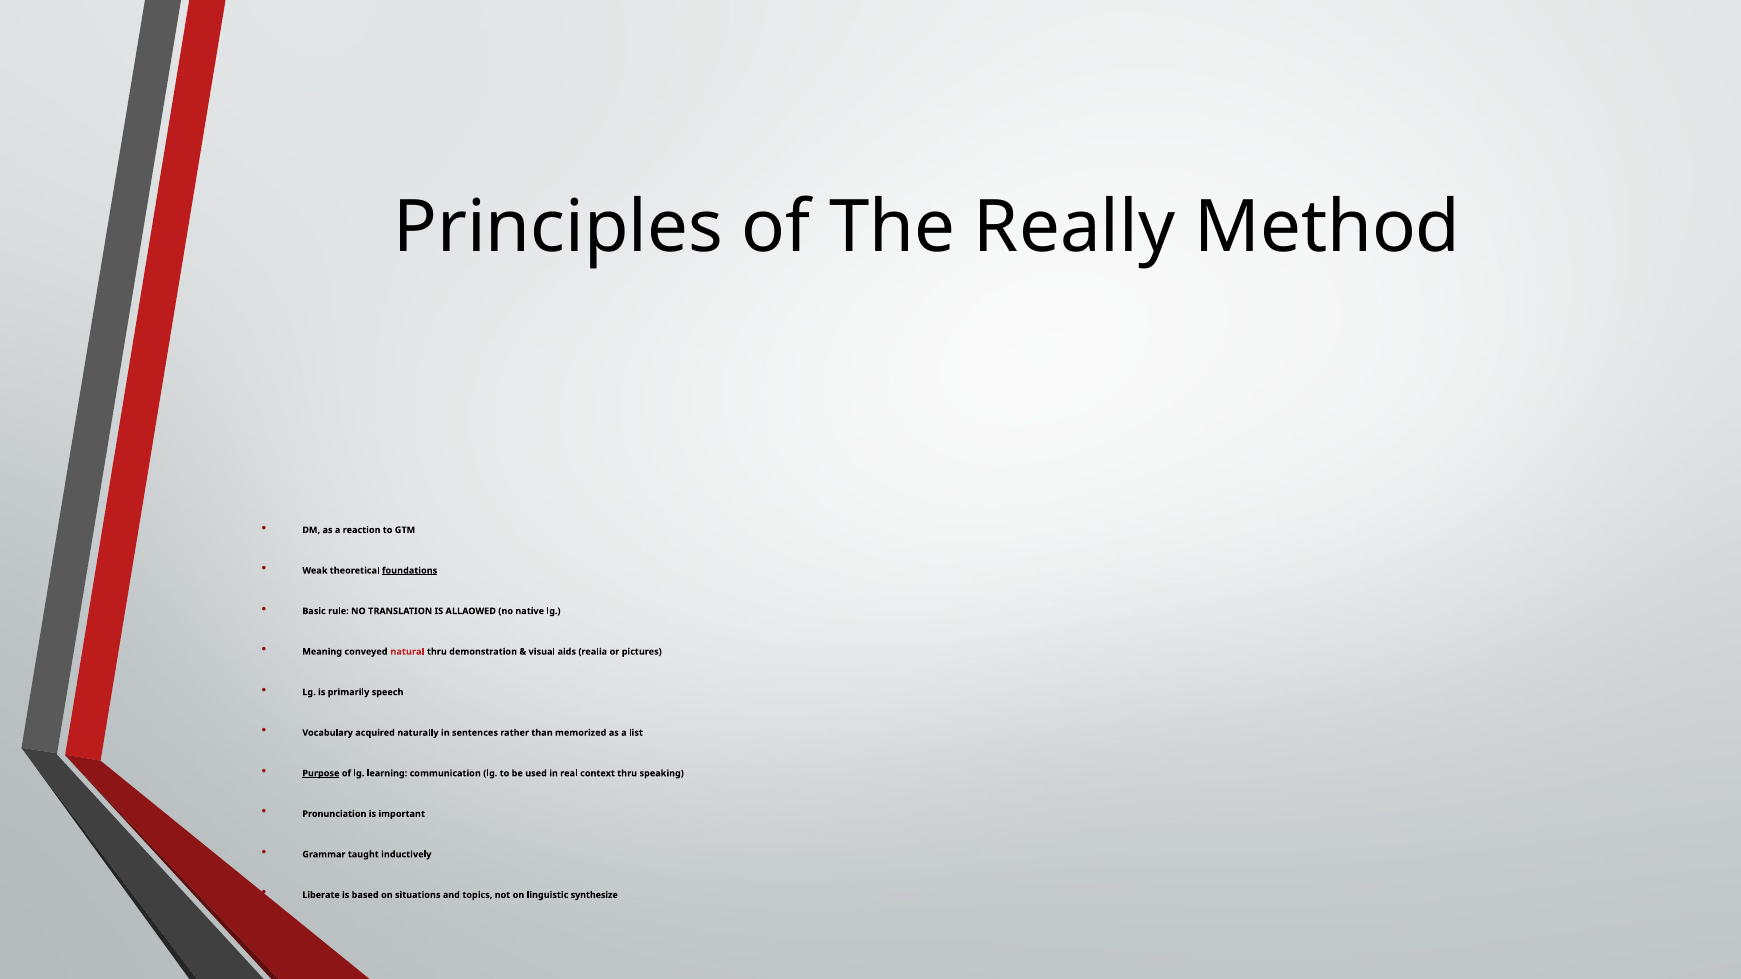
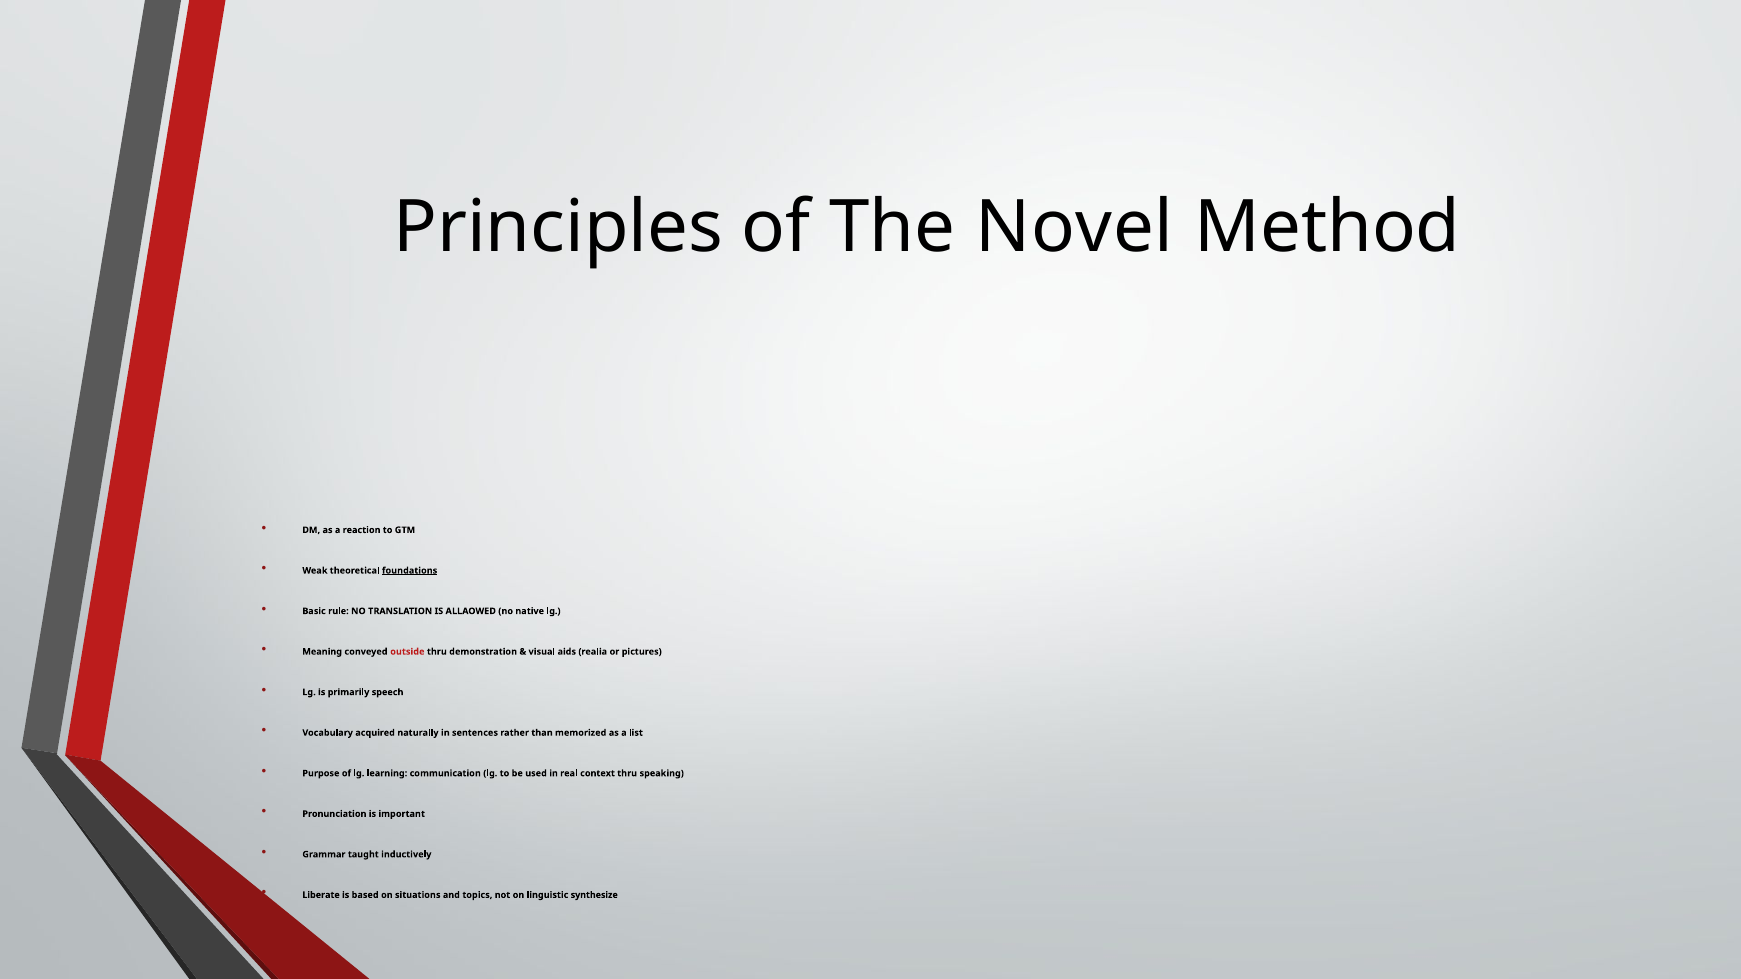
Really: Really -> Novel
natural: natural -> outside
Purpose underline: present -> none
